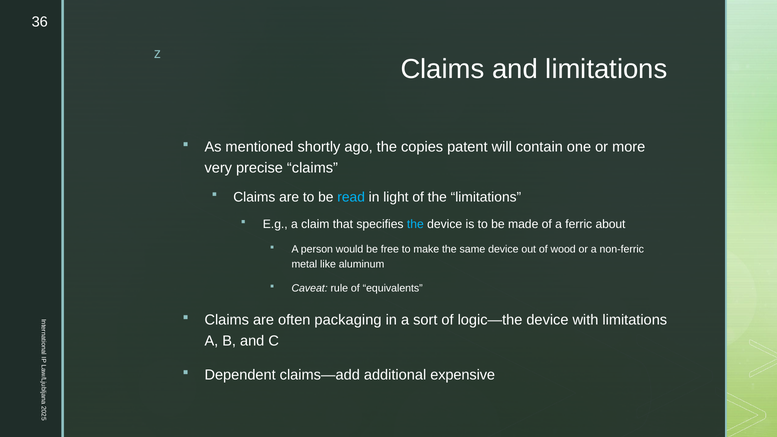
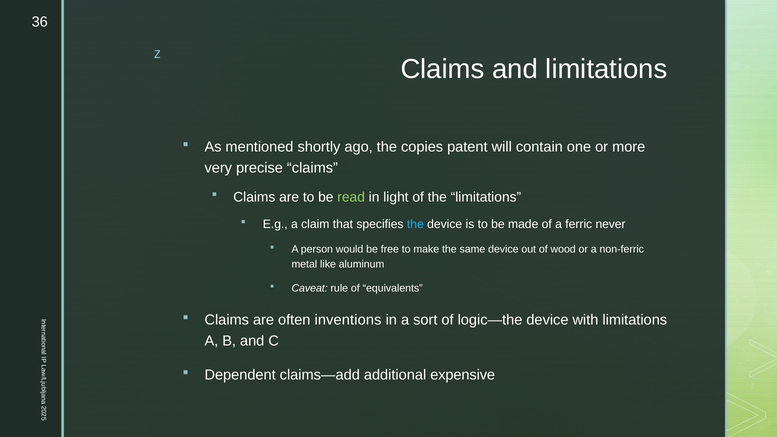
read colour: light blue -> light green
about: about -> never
packaging: packaging -> inventions
